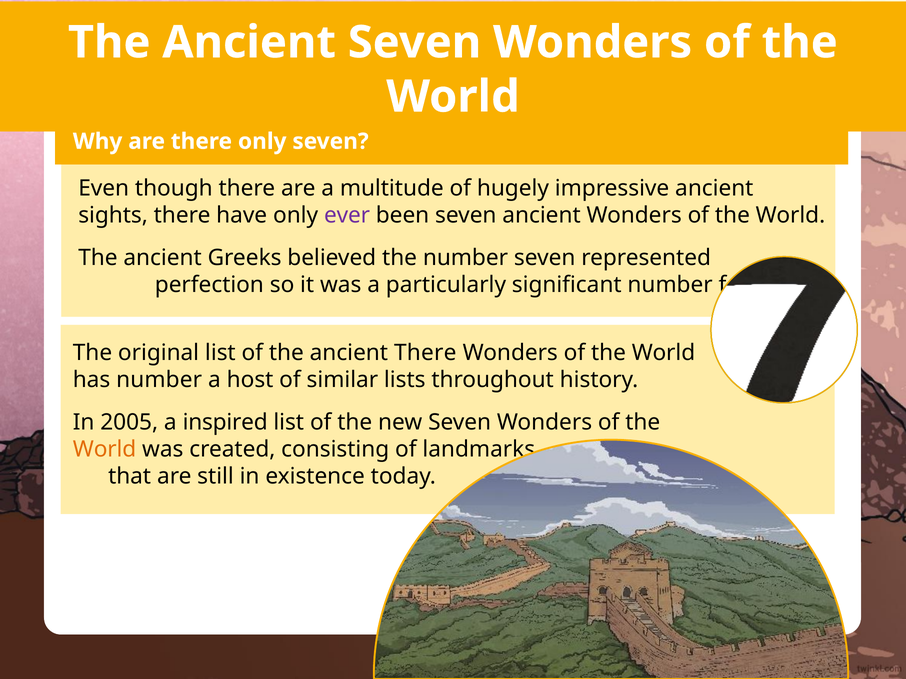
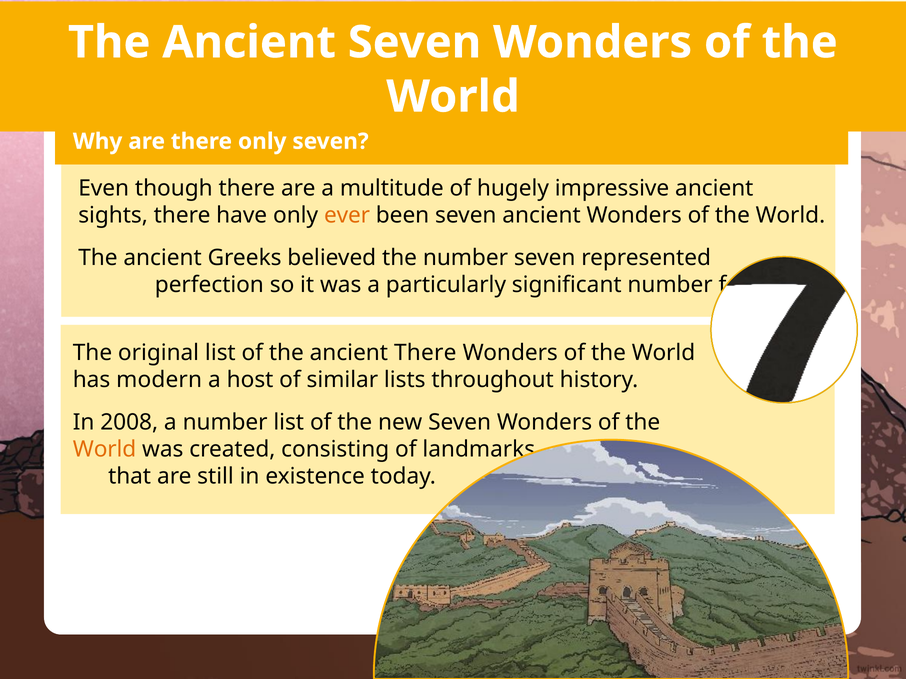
ever colour: purple -> orange
has number: number -> modern
2005: 2005 -> 2008
a inspired: inspired -> number
